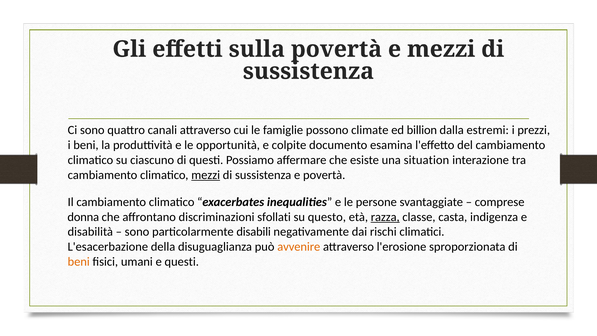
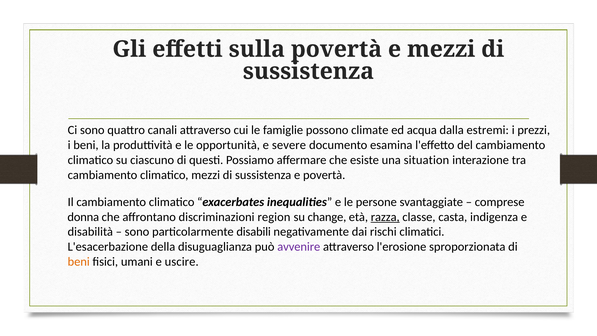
billion: billion -> acqua
colpite: colpite -> severe
mezzi at (206, 175) underline: present -> none
sfollati: sfollati -> region
questo: questo -> change
avvenire colour: orange -> purple
e questi: questi -> uscire
